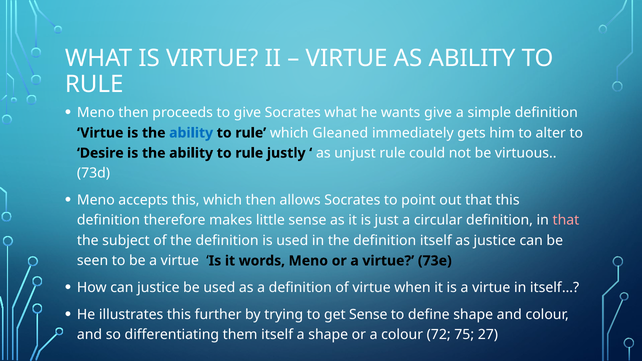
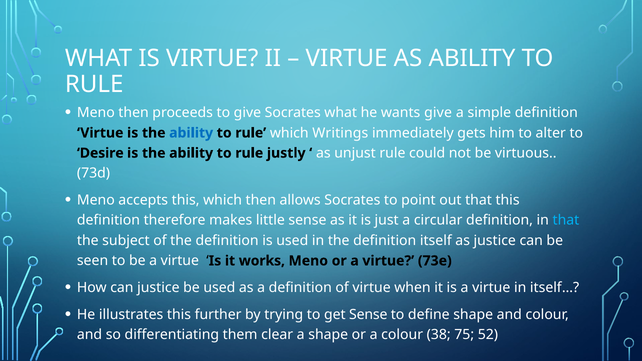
Gleaned: Gleaned -> Writings
that at (566, 220) colour: pink -> light blue
words: words -> works
them itself: itself -> clear
72: 72 -> 38
27: 27 -> 52
